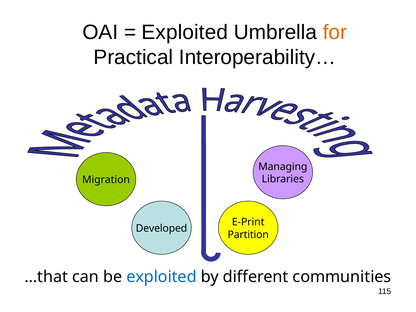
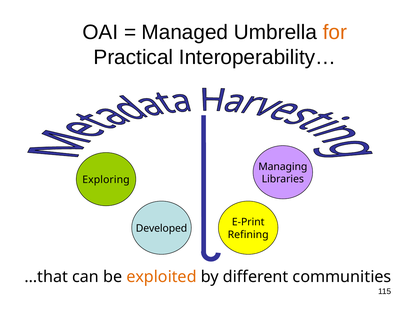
Exploited at (185, 32): Exploited -> Managed
Migration: Migration -> Exploring
Partition: Partition -> Refining
exploited at (161, 277) colour: blue -> orange
